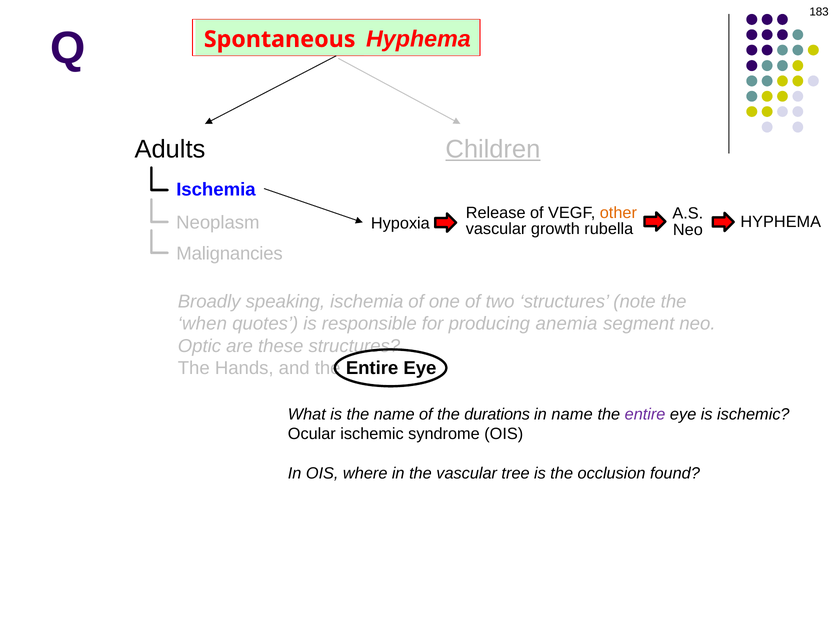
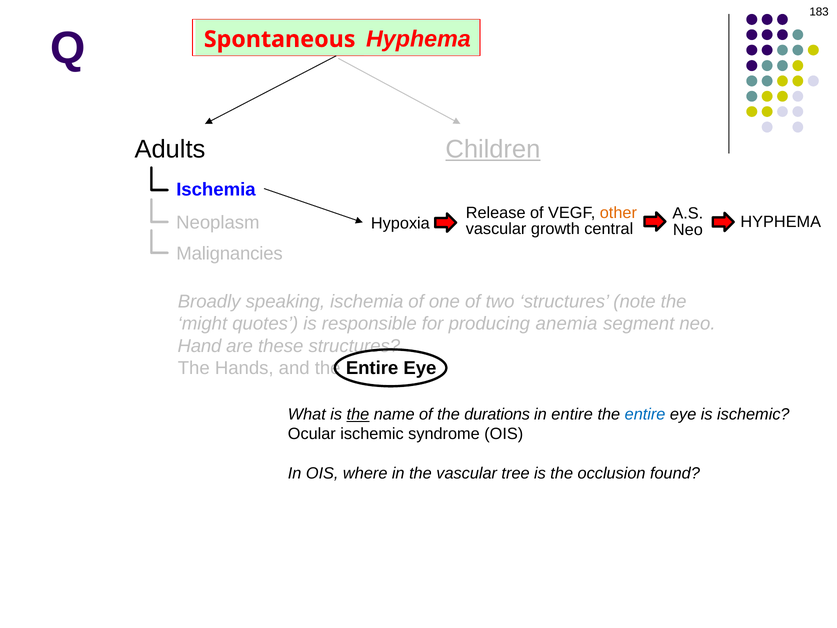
rubella: rubella -> central
when: when -> might
Optic: Optic -> Hand
the at (358, 414) underline: none -> present
in name: name -> entire
entire at (645, 414) colour: purple -> blue
